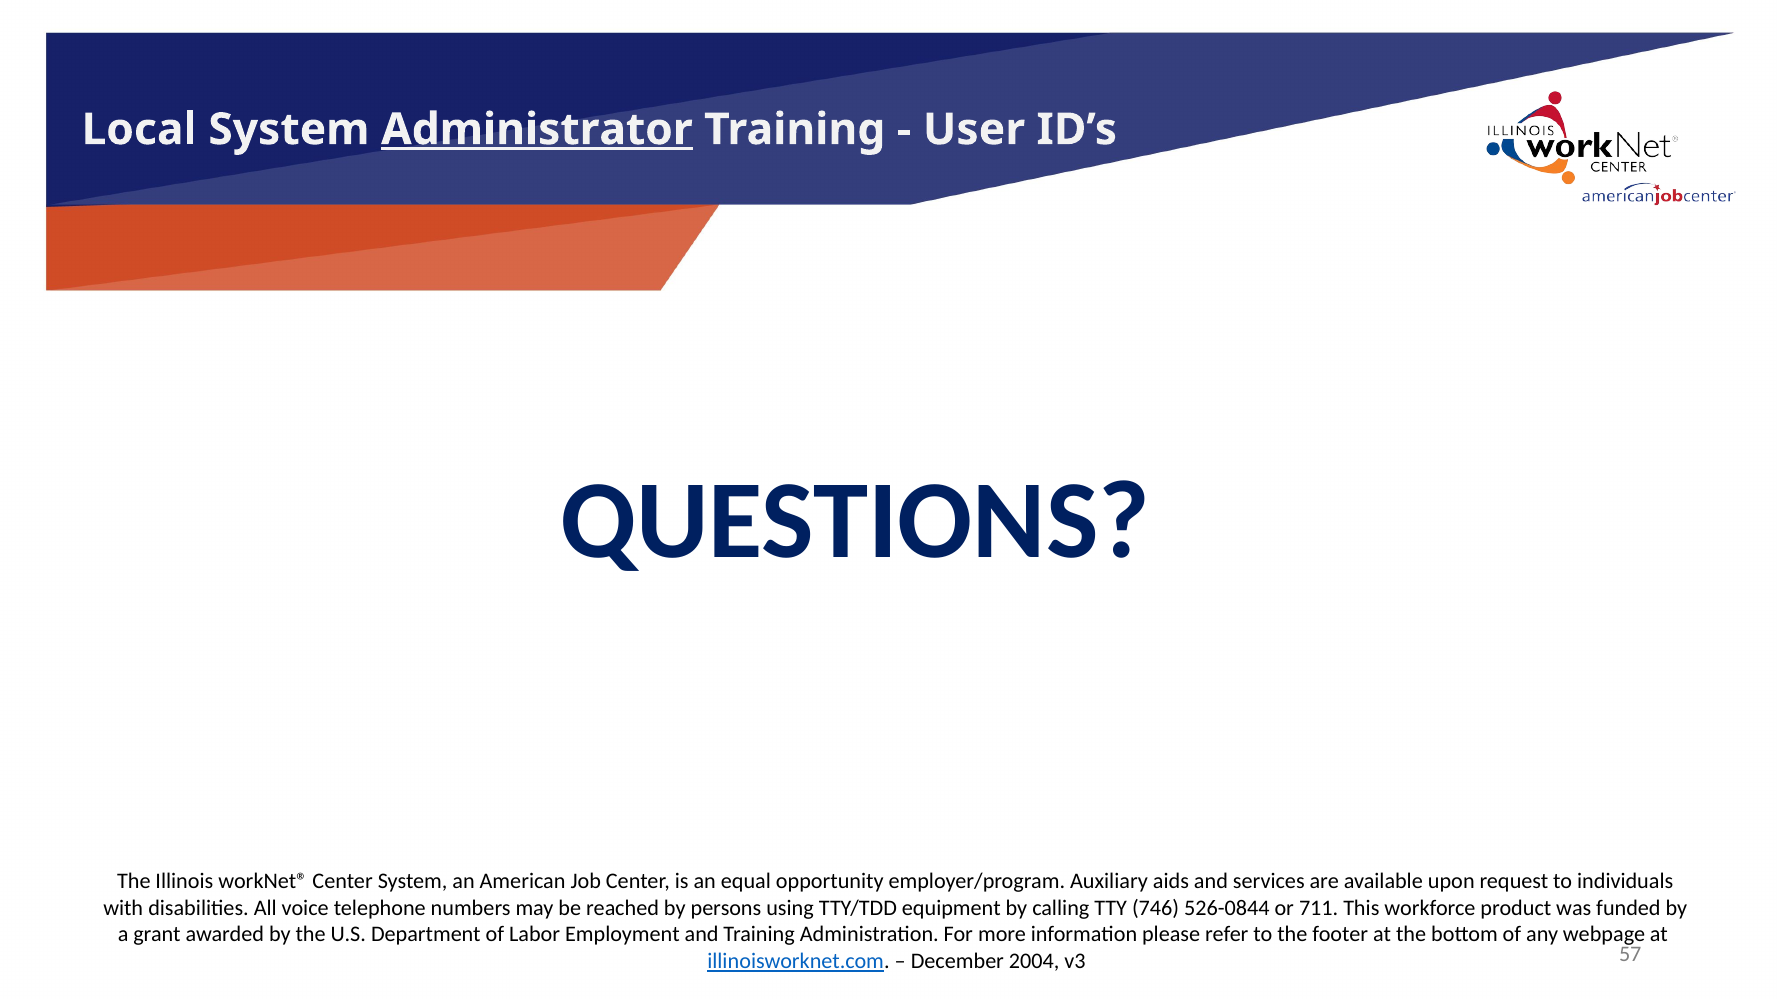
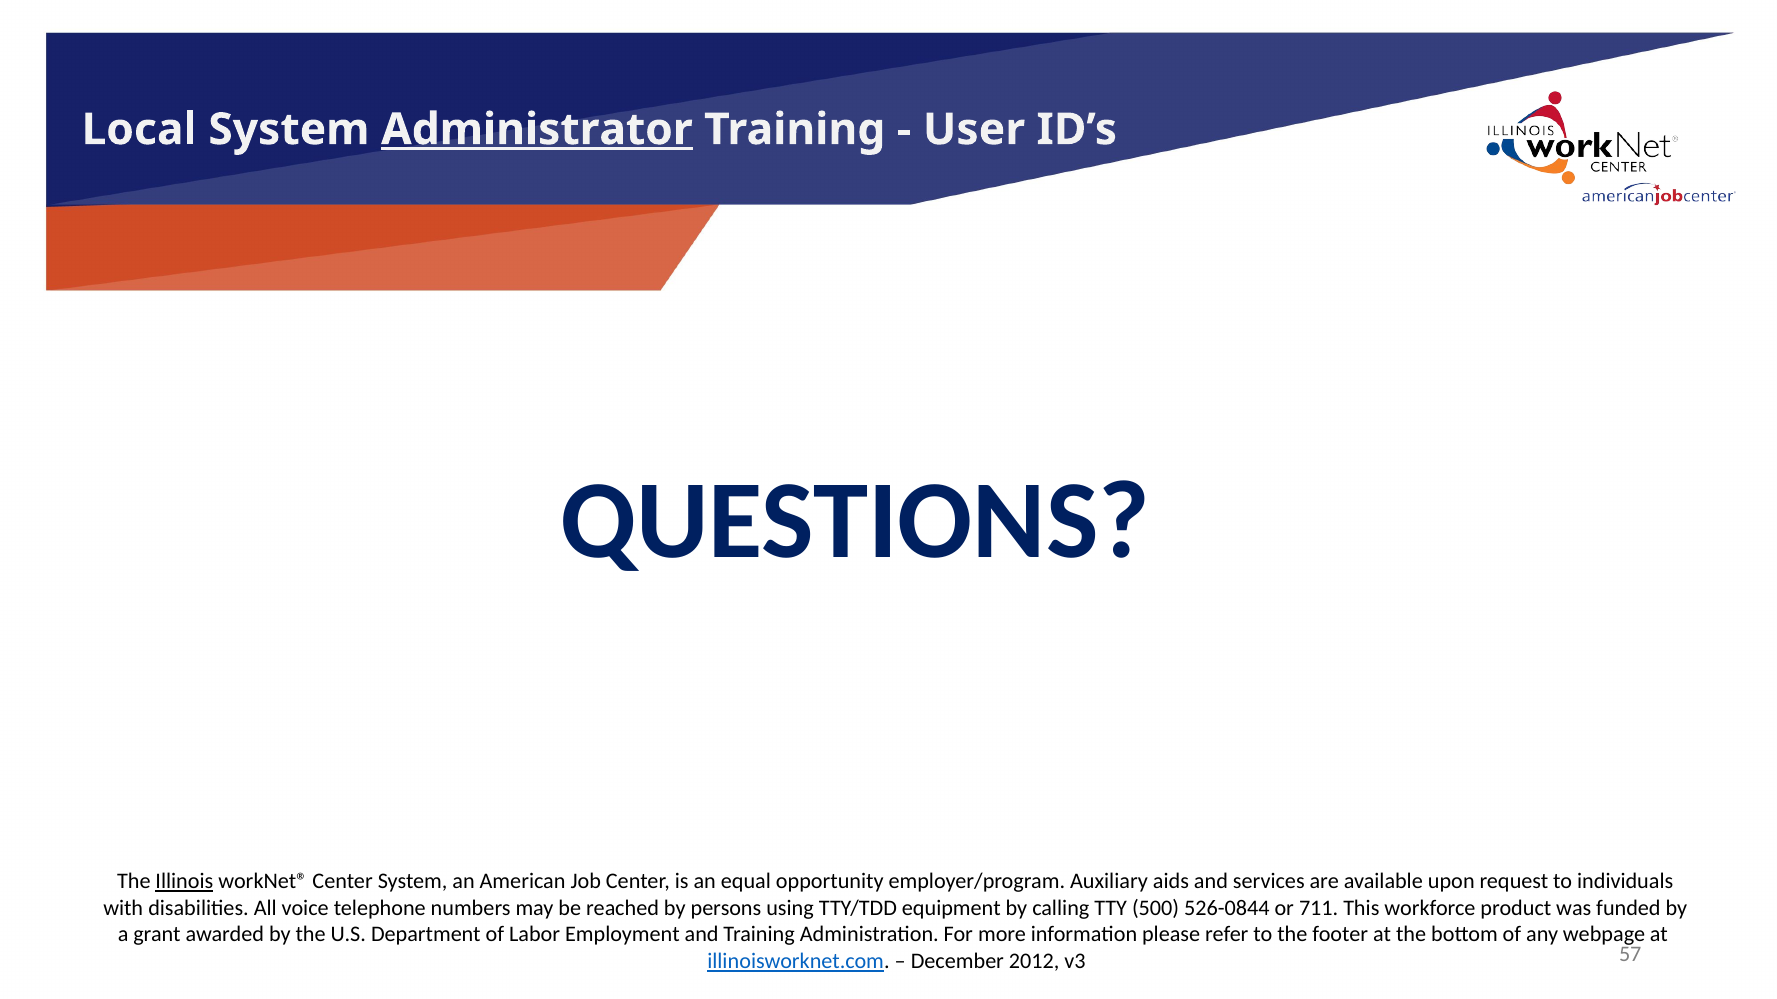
Illinois underline: none -> present
746: 746 -> 500
2004: 2004 -> 2012
